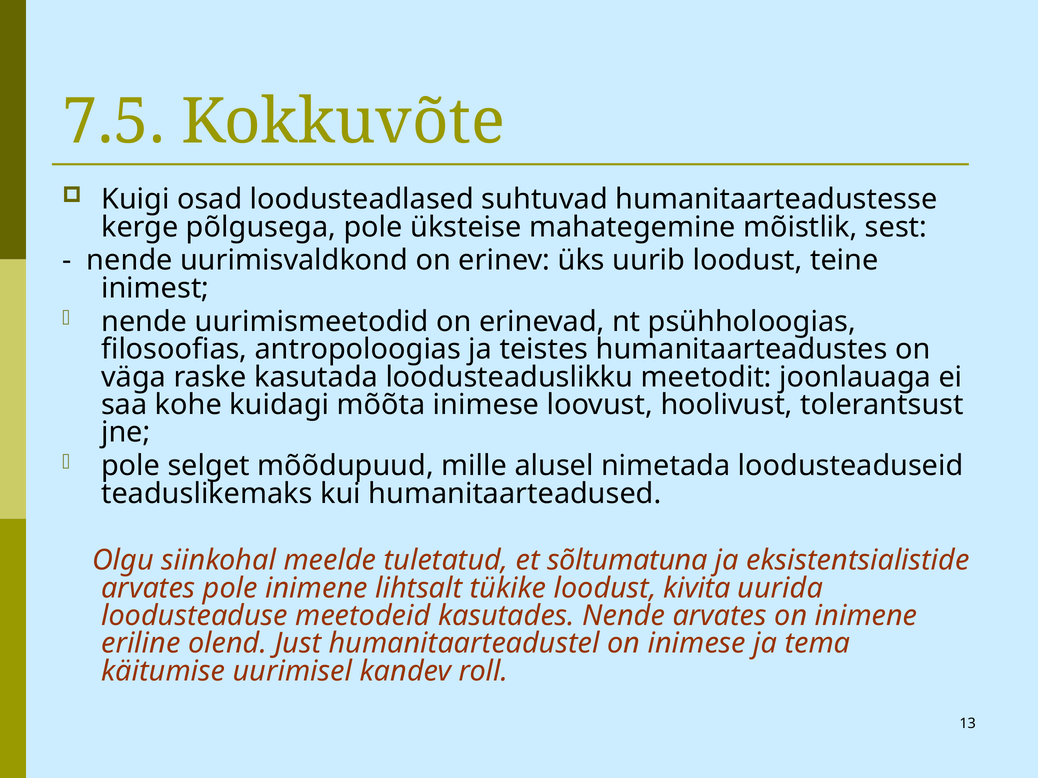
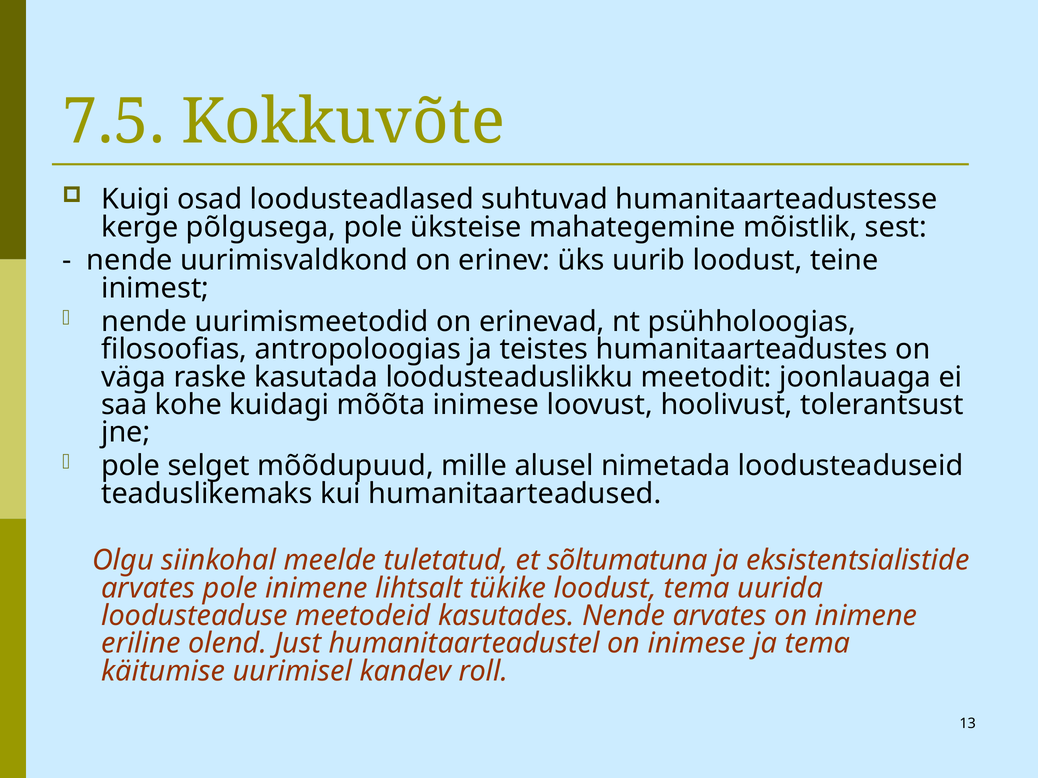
loodust kivita: kivita -> tema
